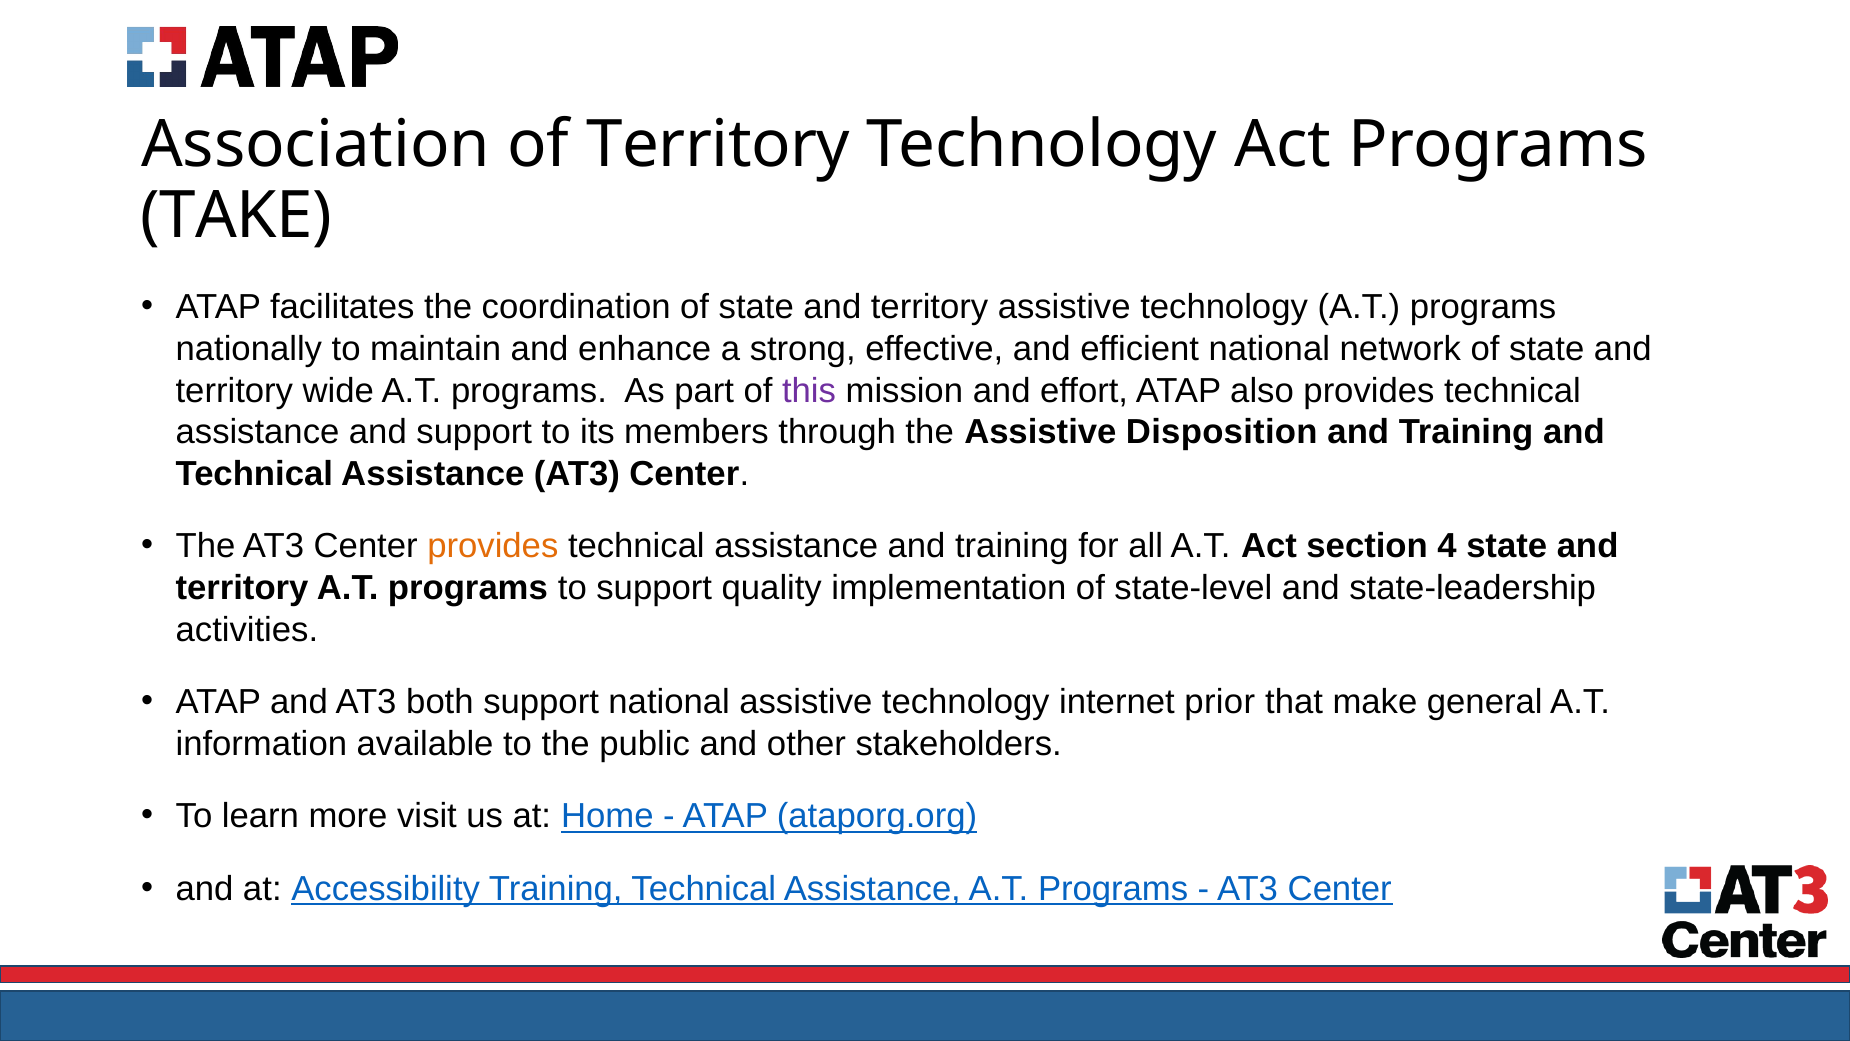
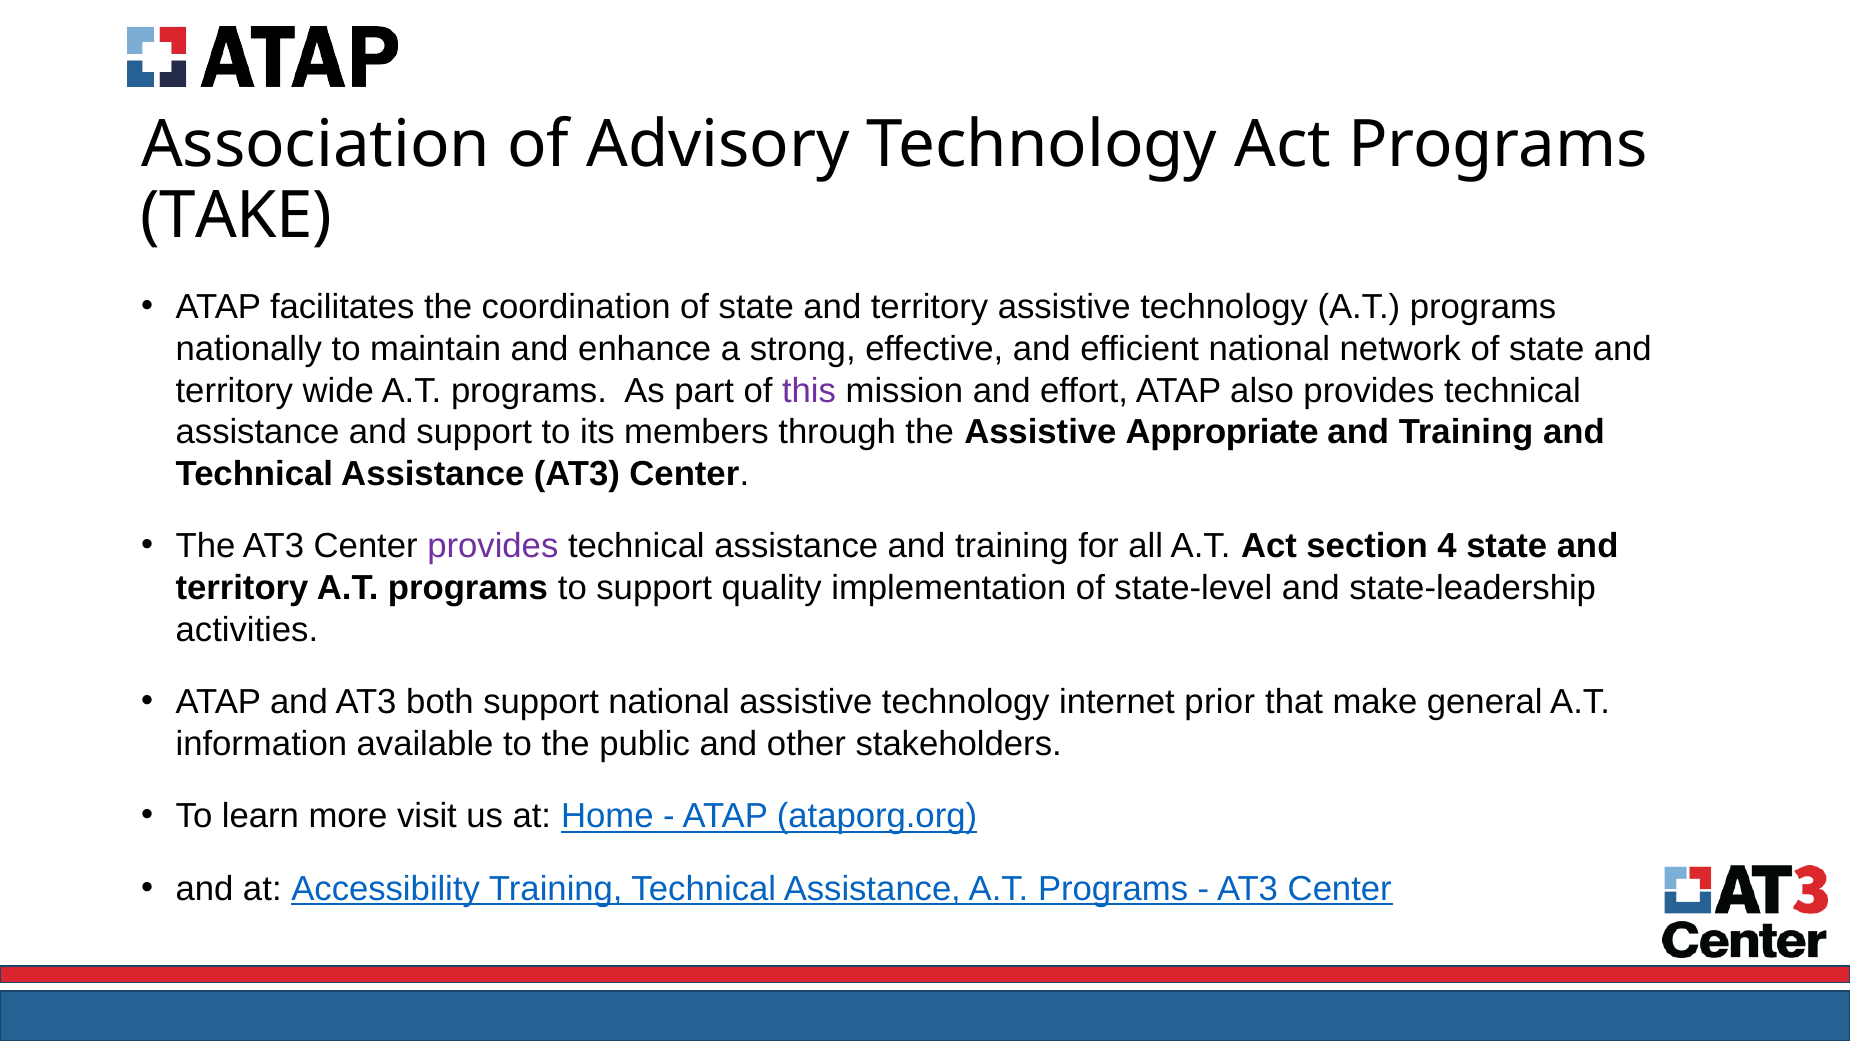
of Territory: Territory -> Advisory
Disposition: Disposition -> Appropriate
provides at (493, 546) colour: orange -> purple
